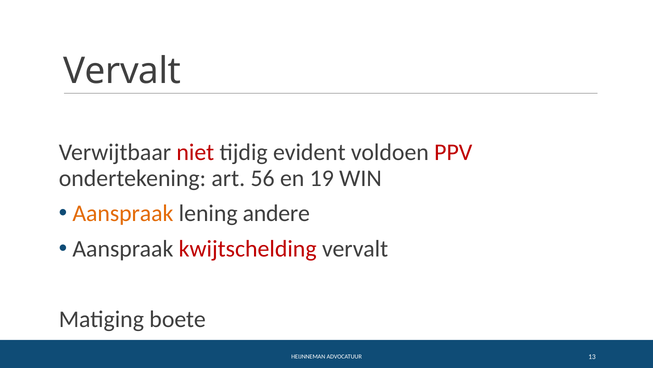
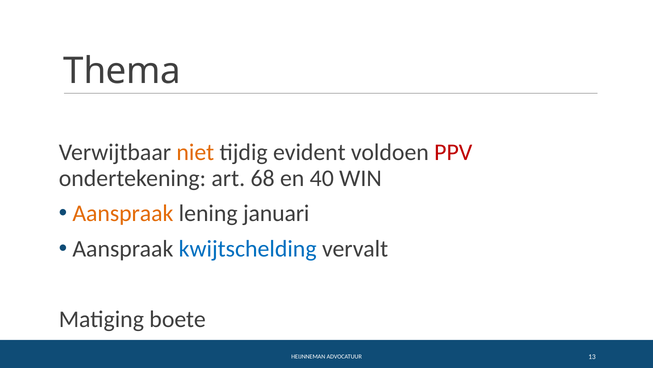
Vervalt at (122, 71): Vervalt -> Thema
niet colour: red -> orange
56: 56 -> 68
19: 19 -> 40
andere: andere -> januari
kwijtschelding colour: red -> blue
